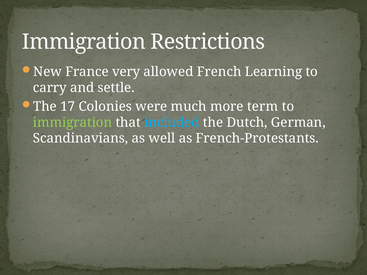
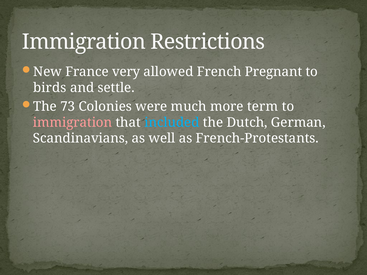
Learning: Learning -> Pregnant
carry: carry -> birds
17: 17 -> 73
immigration at (73, 123) colour: light green -> pink
